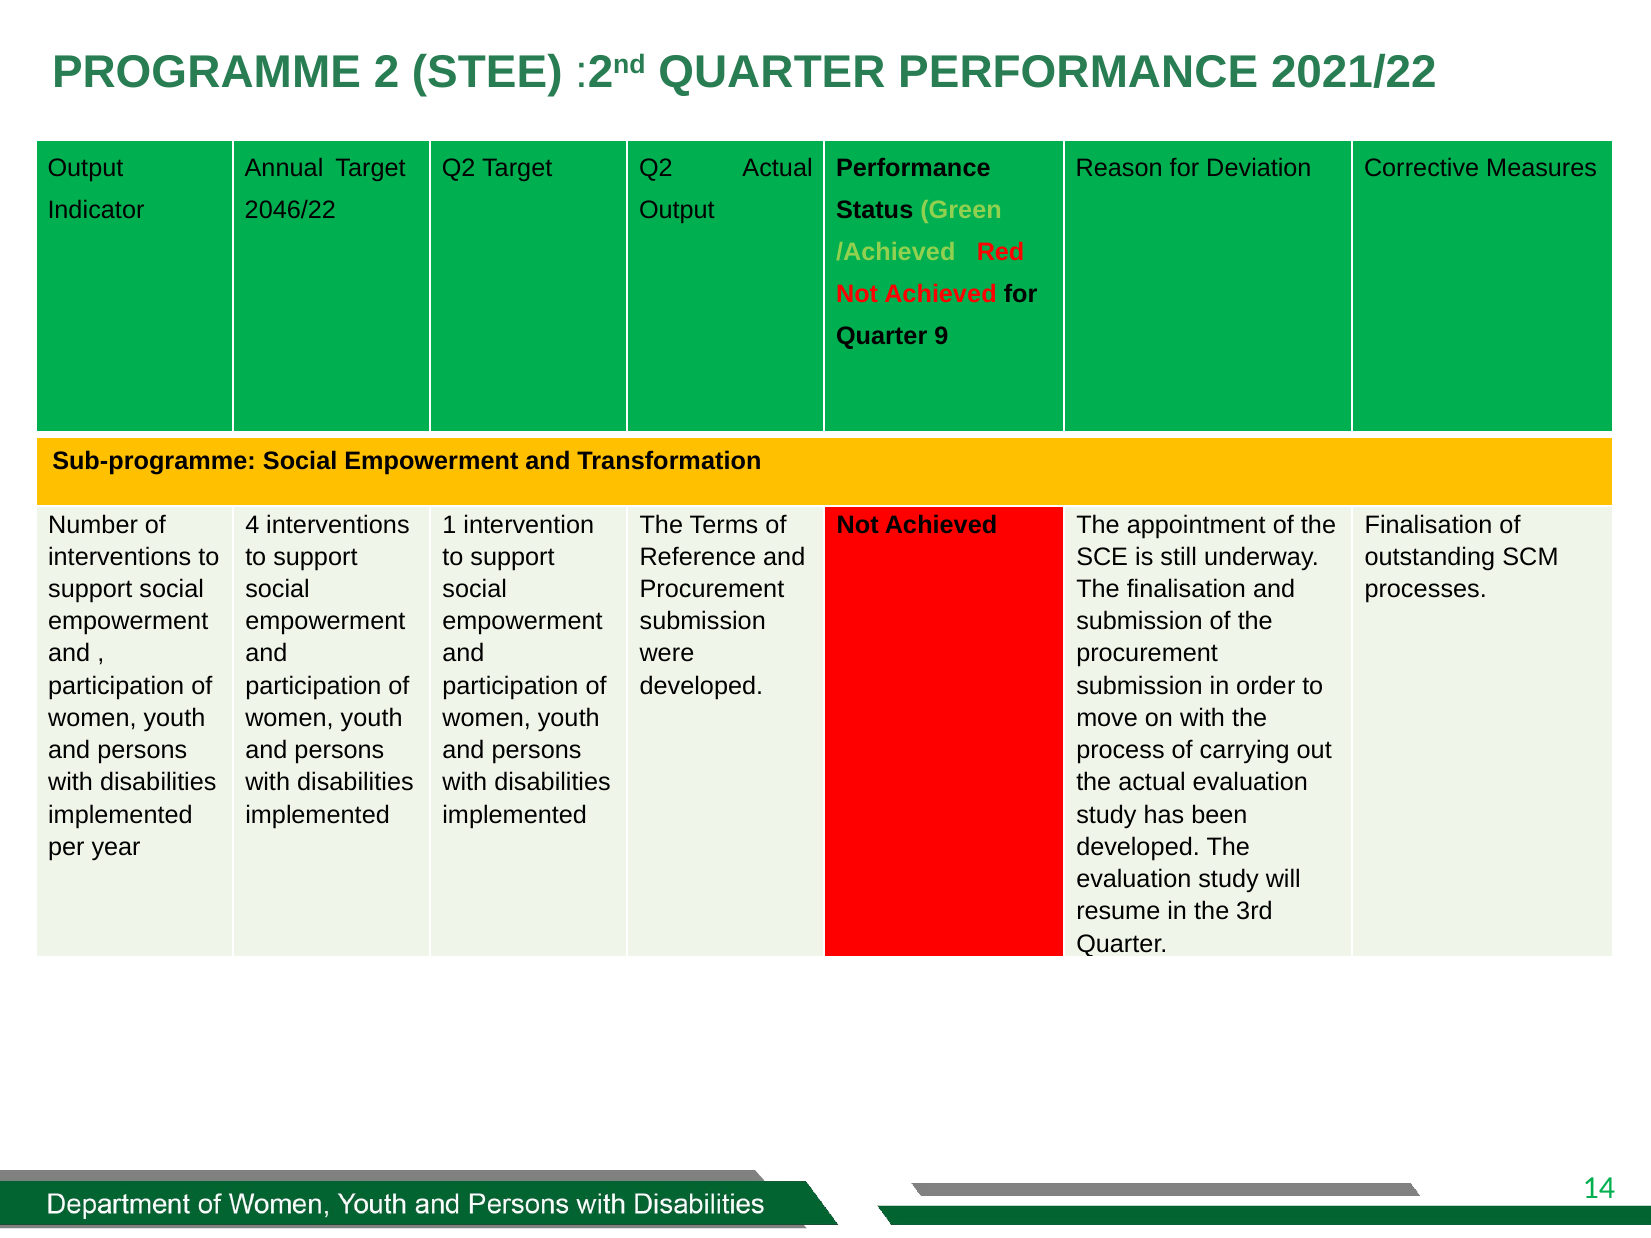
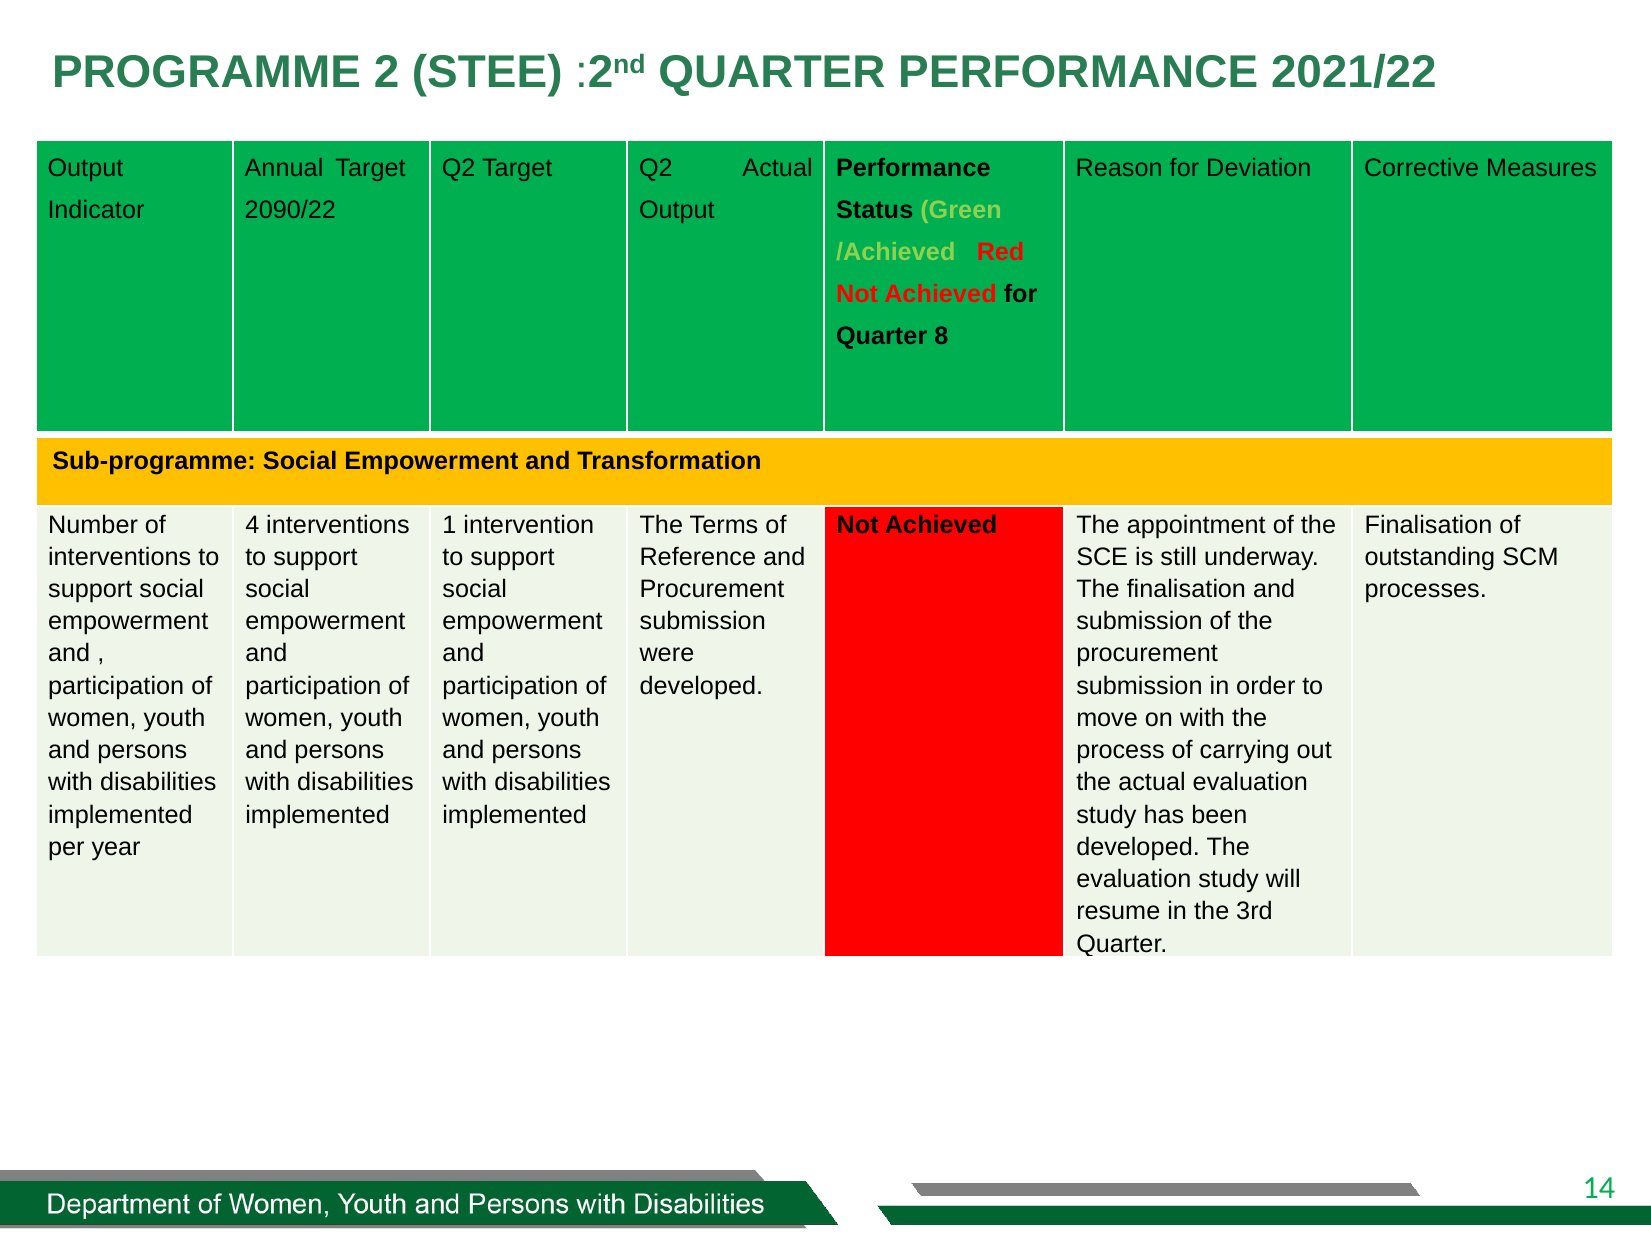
2046/22: 2046/22 -> 2090/22
9: 9 -> 8
